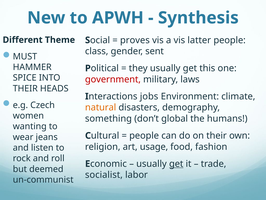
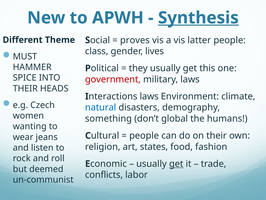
Synthesis underline: none -> present
sent: sent -> lives
jobs at (149, 96): jobs -> laws
natural colour: orange -> blue
usage: usage -> states
socialist: socialist -> conflicts
